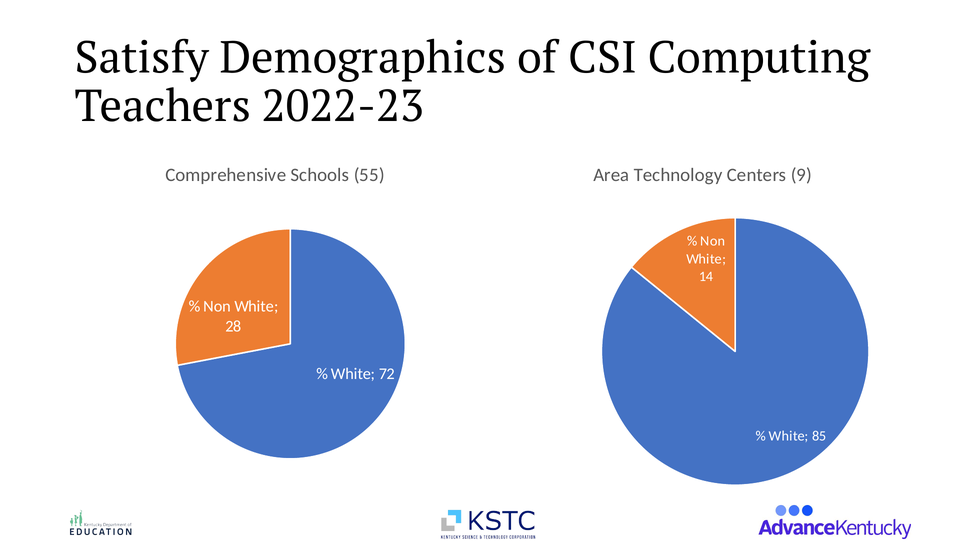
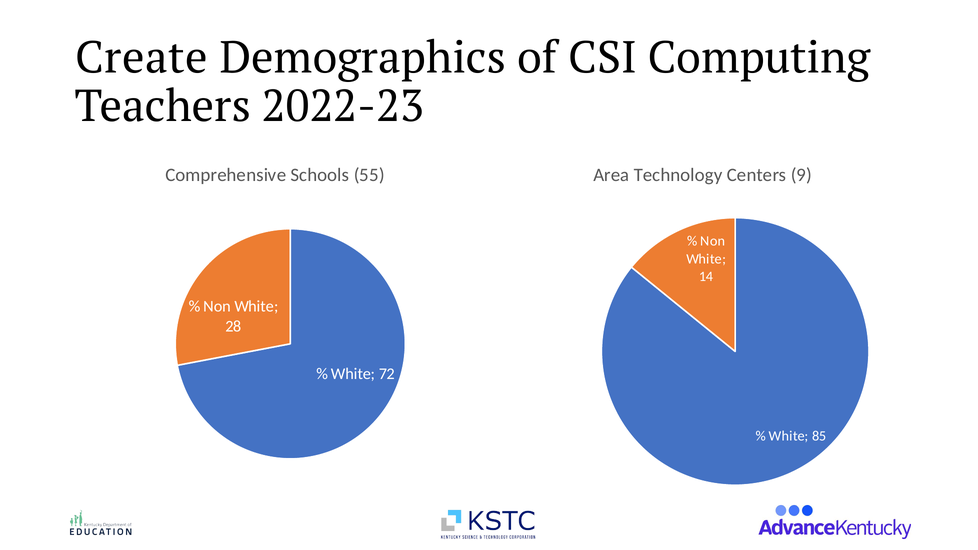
Satisfy: Satisfy -> Create
